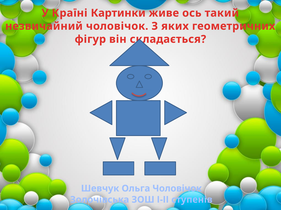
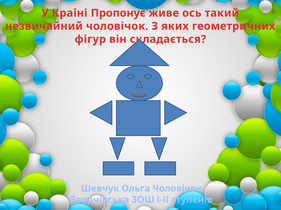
Картинки: Картинки -> Пропонує
